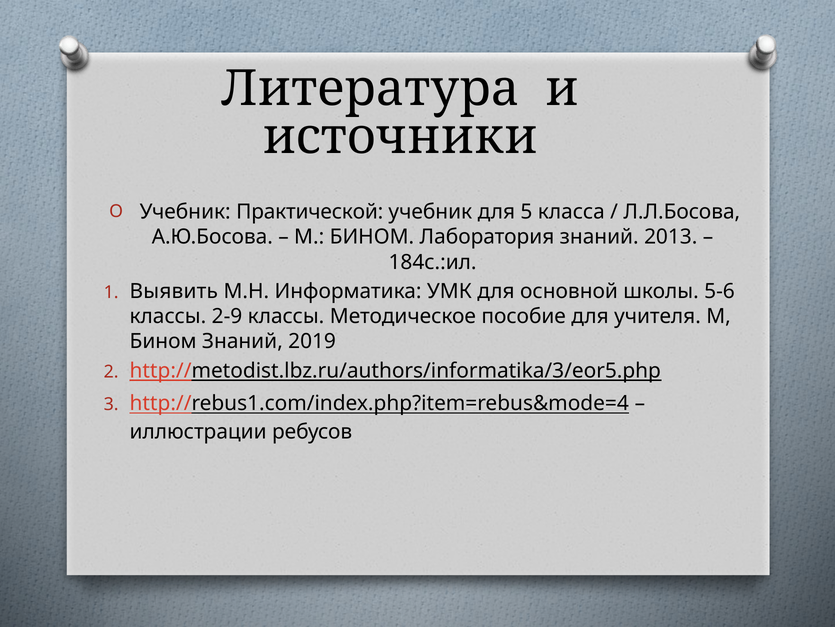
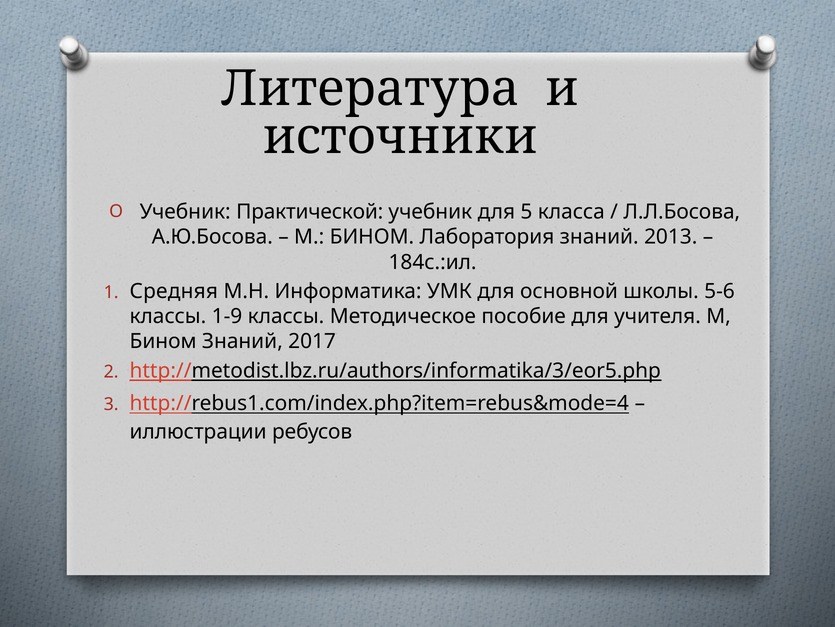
Выявить: Выявить -> Средняя
2-9: 2-9 -> 1-9
2019: 2019 -> 2017
